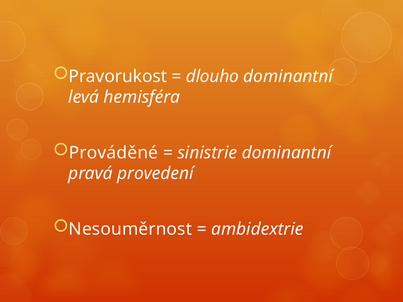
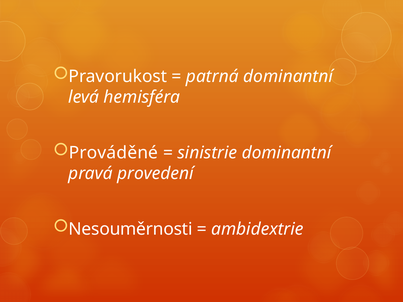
dlouho: dlouho -> patrná
Nesouměrnost: Nesouměrnost -> Nesouměrnosti
